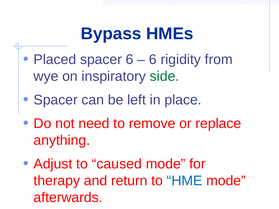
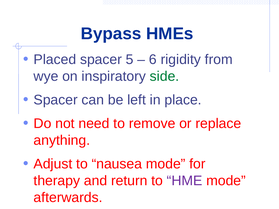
spacer 6: 6 -> 5
caused: caused -> nausea
HME colour: blue -> purple
